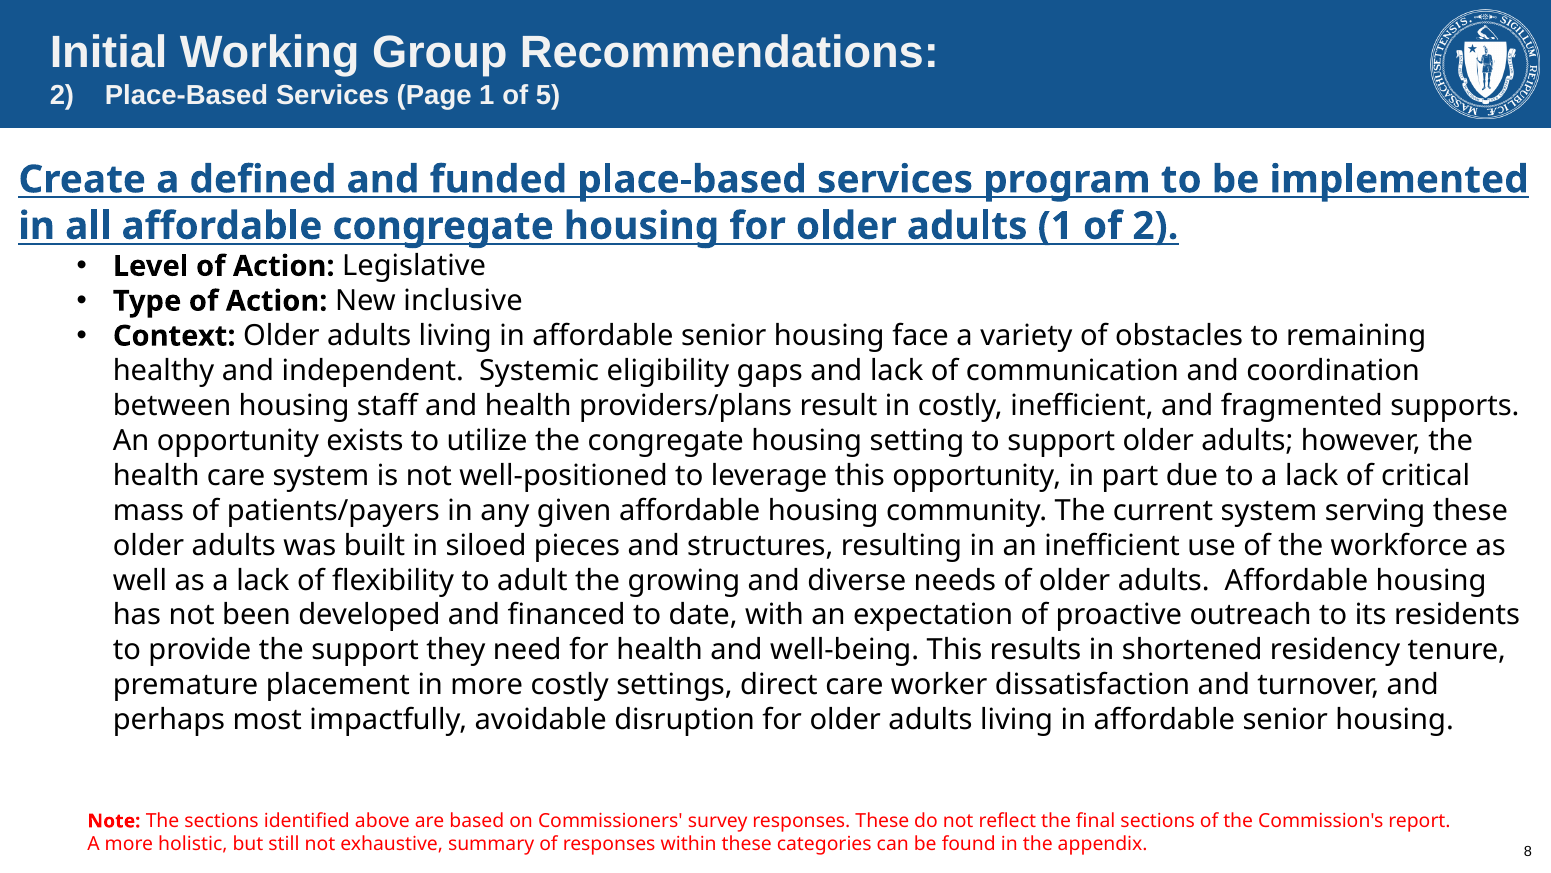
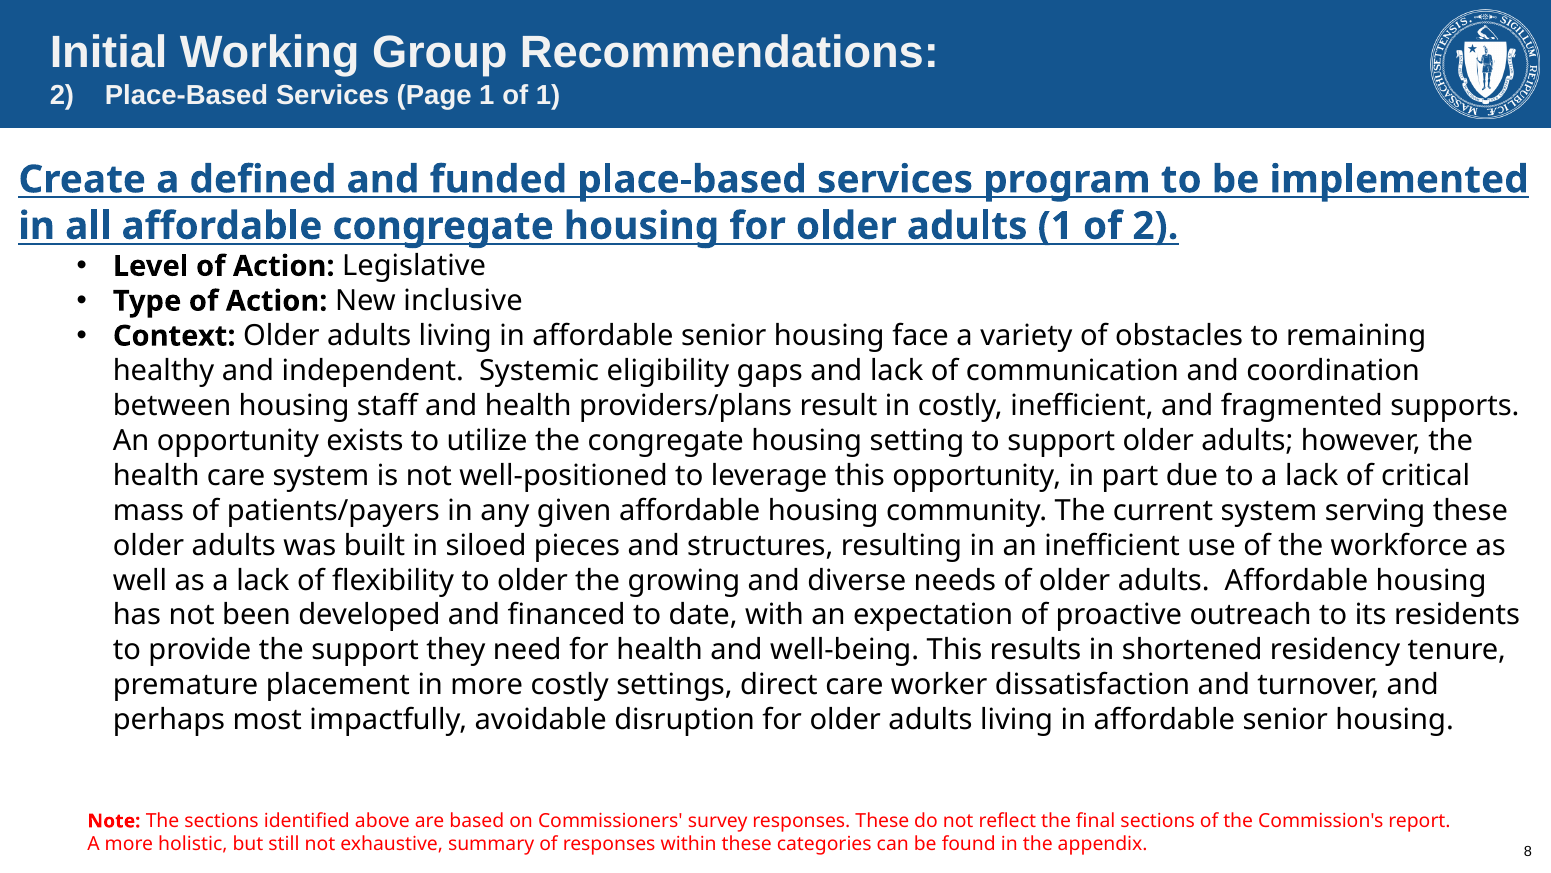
of 5: 5 -> 1
to adult: adult -> older
